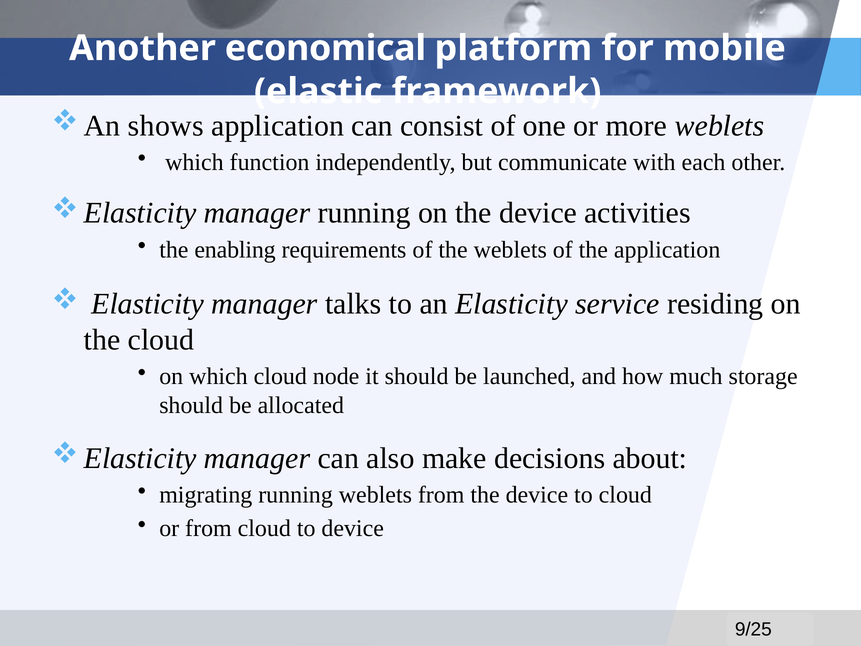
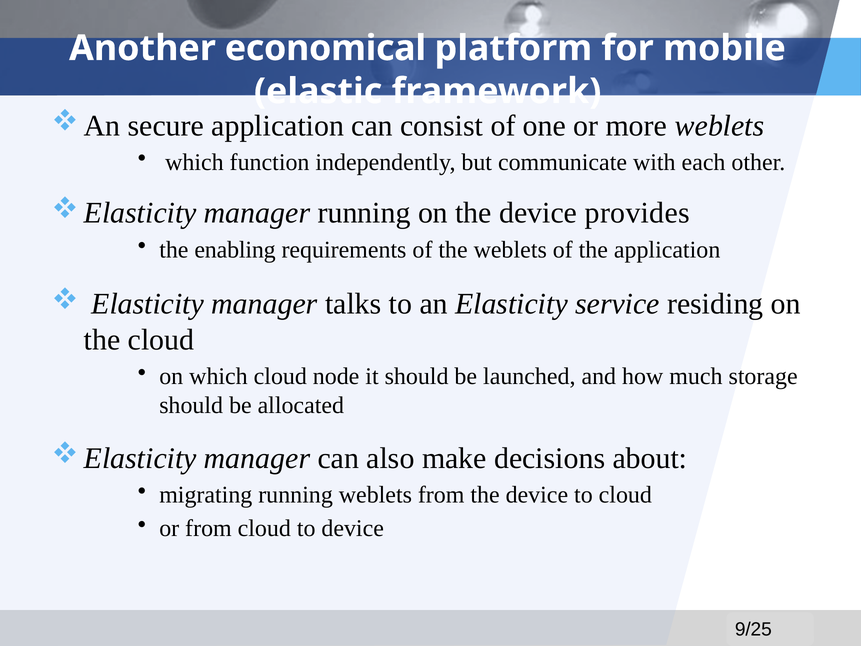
shows: shows -> secure
activities: activities -> provides
